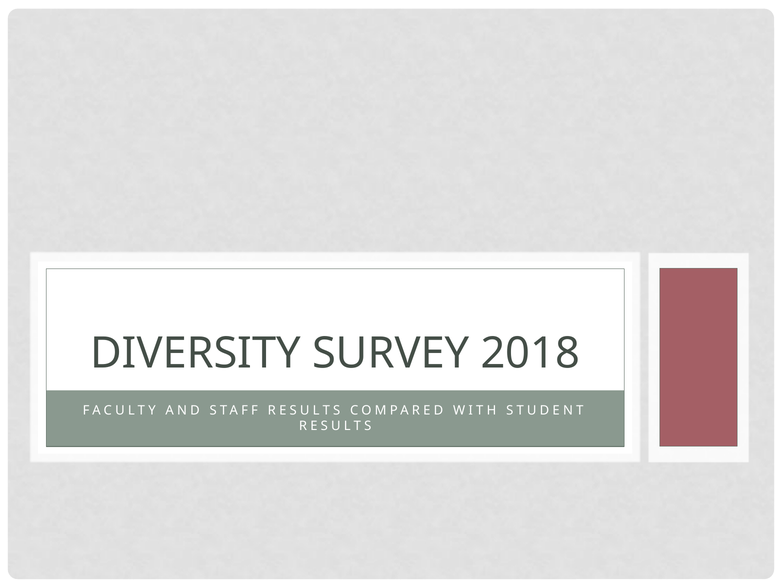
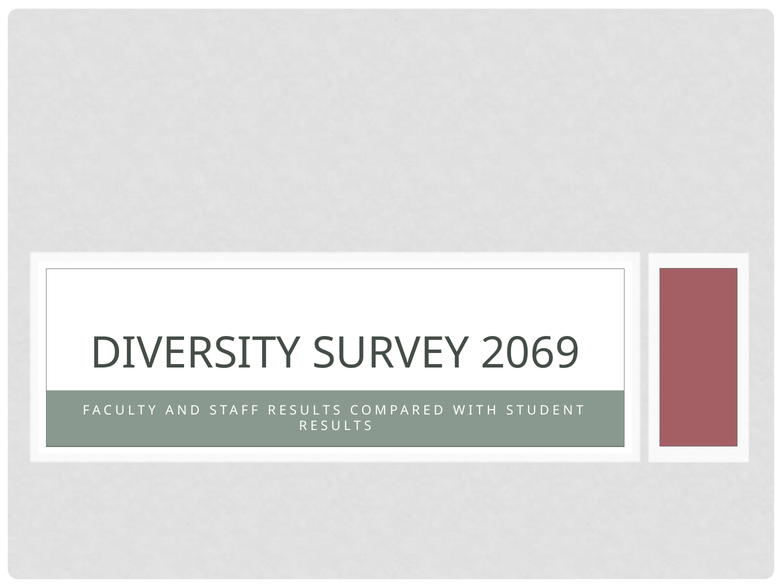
2018: 2018 -> 2069
